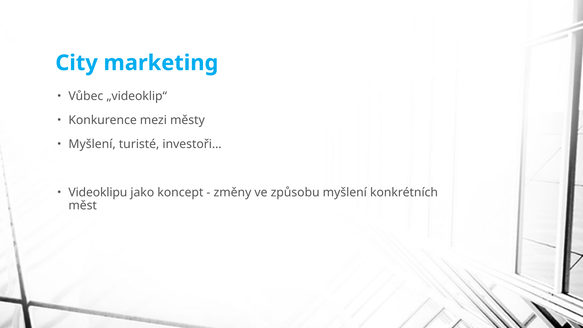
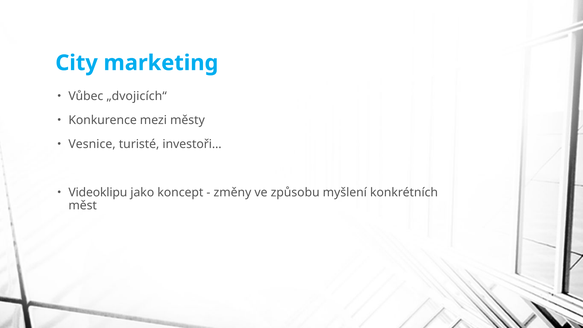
„videoklip“: „videoklip“ -> „dvojicích“
Myšlení at (92, 144): Myšlení -> Vesnice
